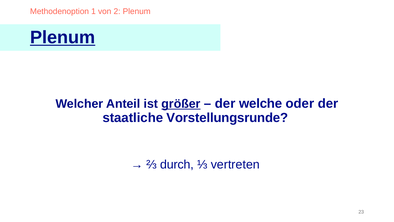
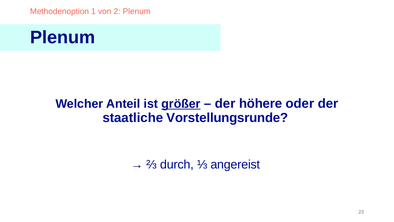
Plenum at (63, 37) underline: present -> none
welche: welche -> höhere
vertreten: vertreten -> angereist
